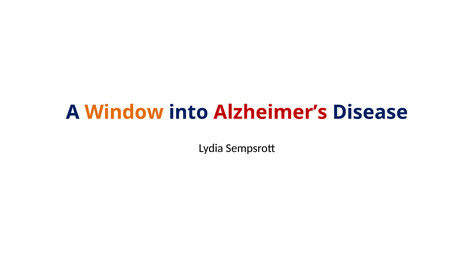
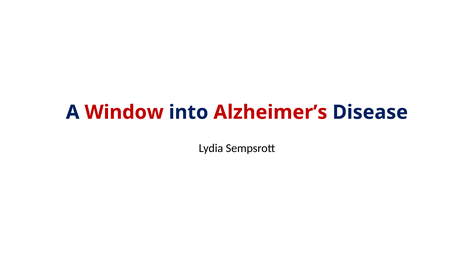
Window colour: orange -> red
